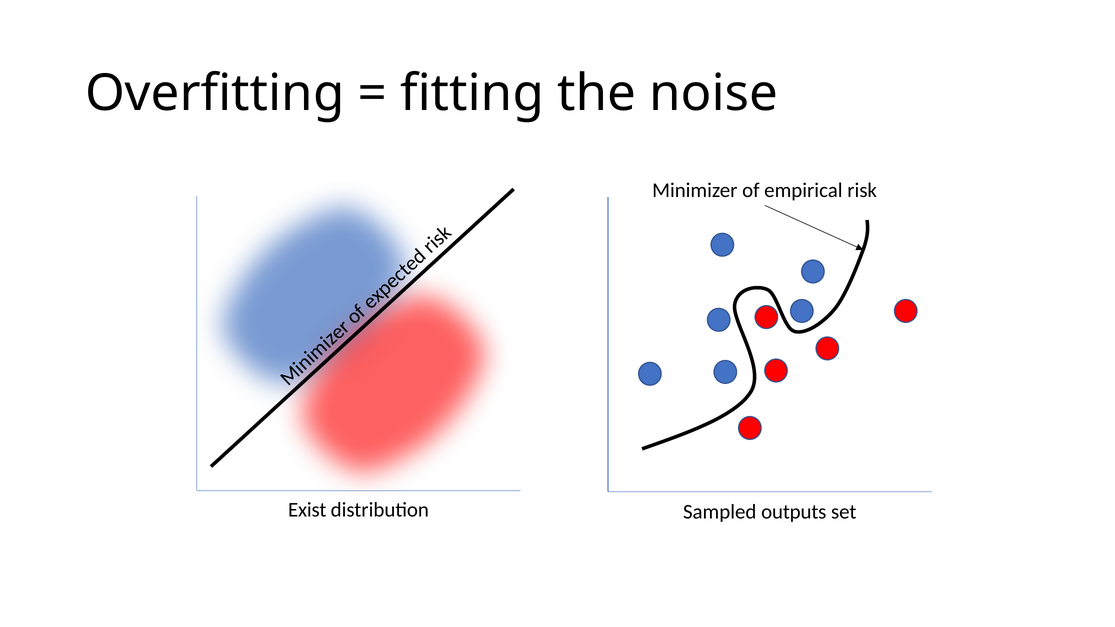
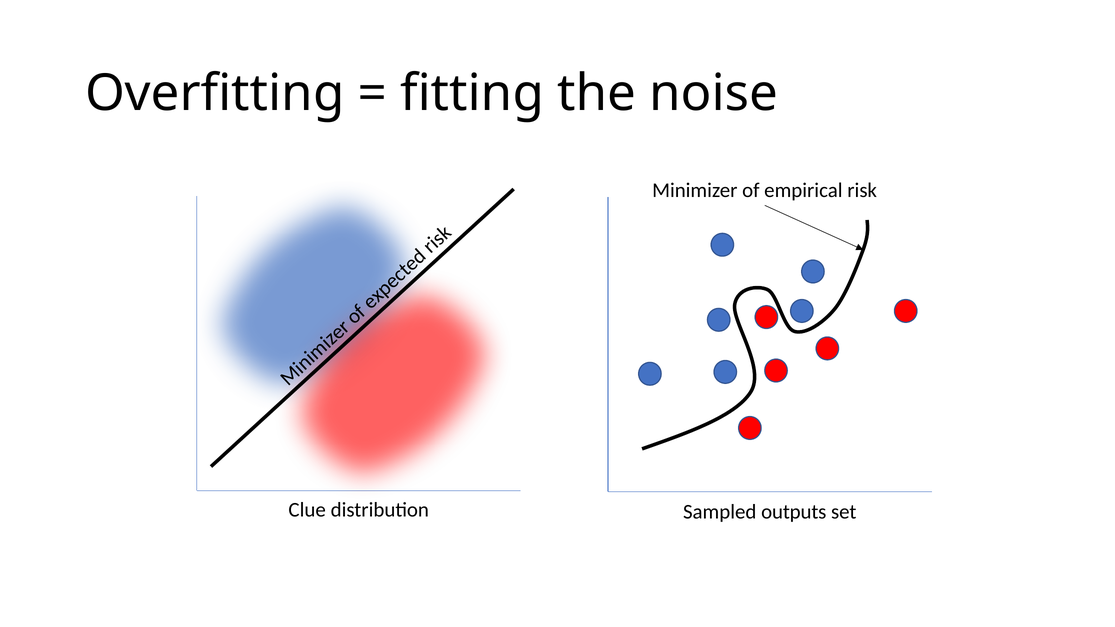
Exist: Exist -> Clue
